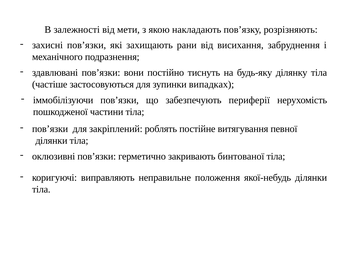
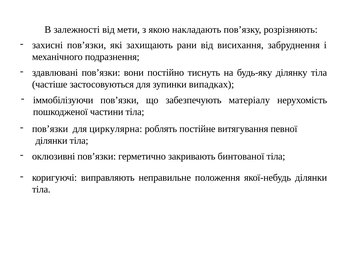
периферії: периферії -> матеріалу
закріплений: закріплений -> циркулярна
